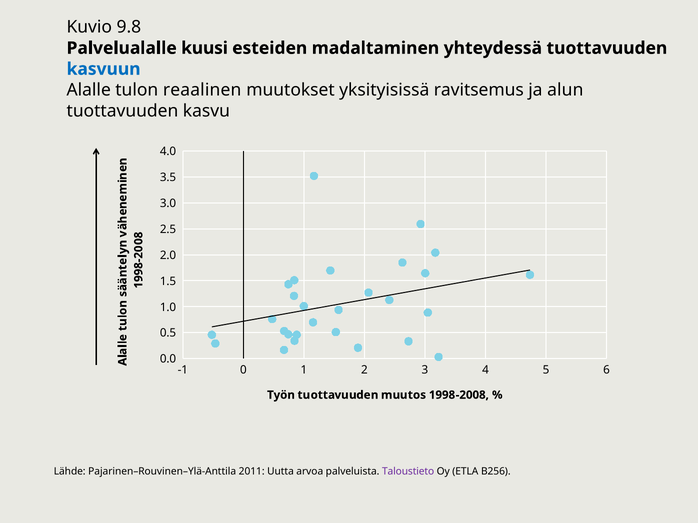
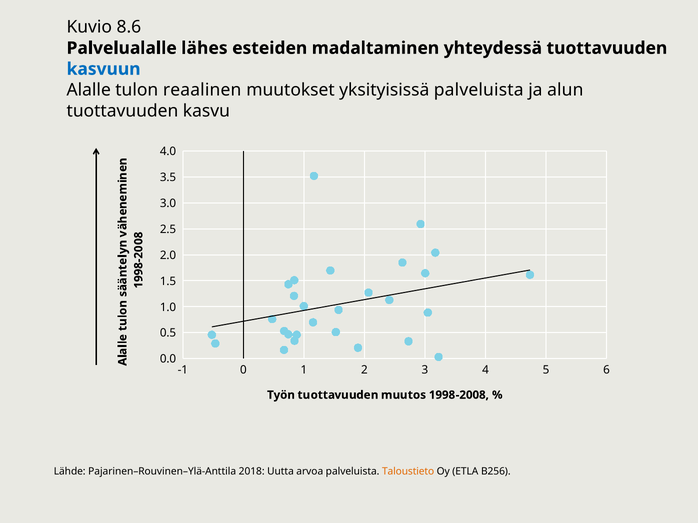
9.8: 9.8 -> 8.6
kuusi: kuusi -> lähes
yksityisissä ravitsemus: ravitsemus -> palveluista
2011: 2011 -> 2018
Taloustieto colour: purple -> orange
